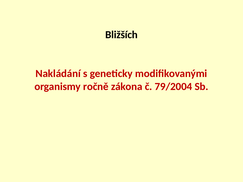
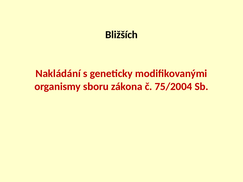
ročně: ročně -> sboru
79/2004: 79/2004 -> 75/2004
